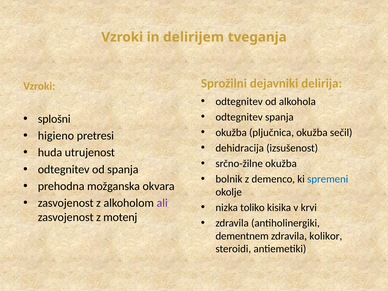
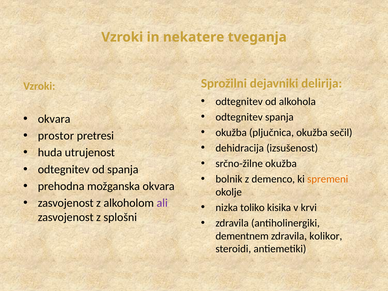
delirijem: delirijem -> nekatere
splošni at (54, 119): splošni -> okvara
higieno: higieno -> prostor
spremeni colour: blue -> orange
motenj: motenj -> splošni
